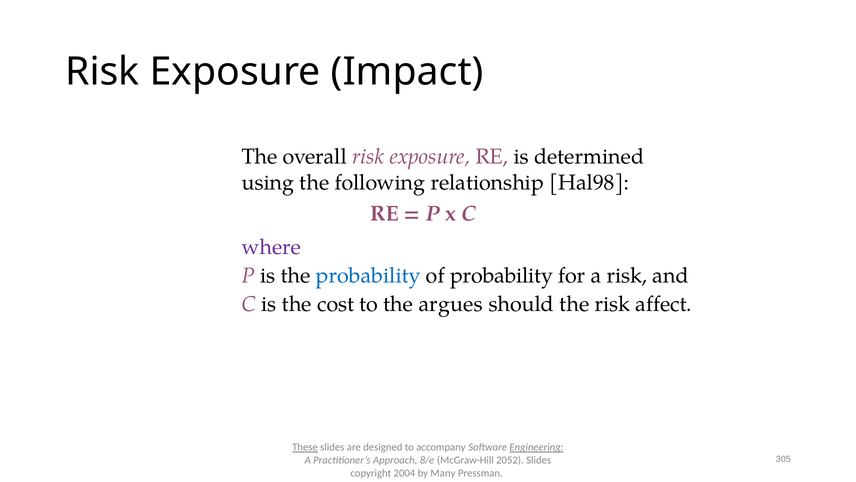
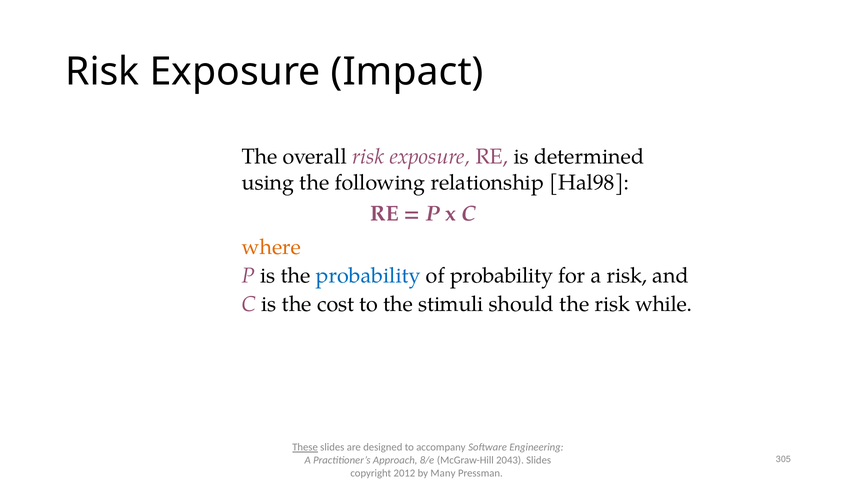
where colour: purple -> orange
argues: argues -> stimuli
affect: affect -> while
Engineering underline: present -> none
2052: 2052 -> 2043
2004: 2004 -> 2012
